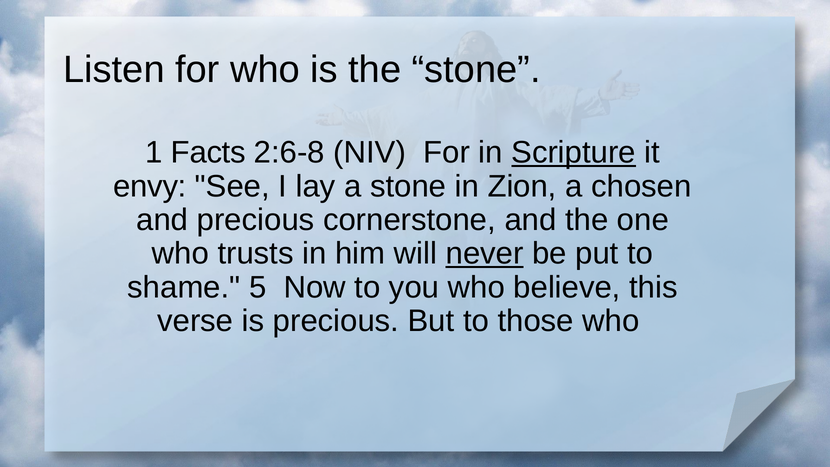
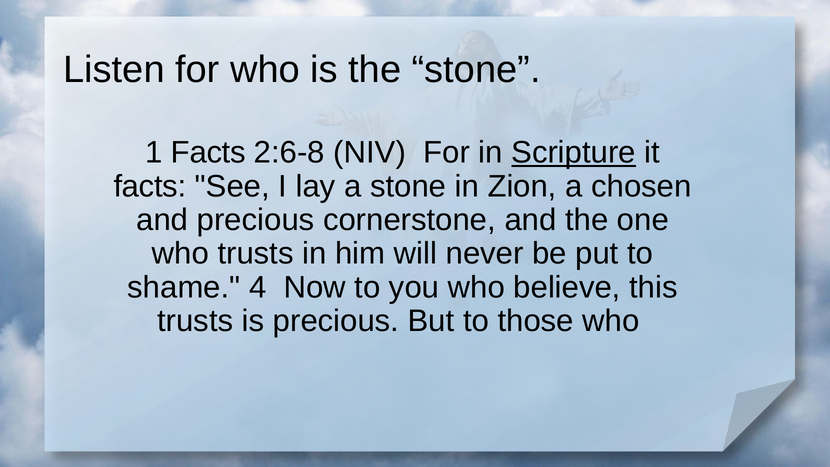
envy at (150, 186): envy -> facts
never underline: present -> none
5: 5 -> 4
verse at (195, 321): verse -> trusts
